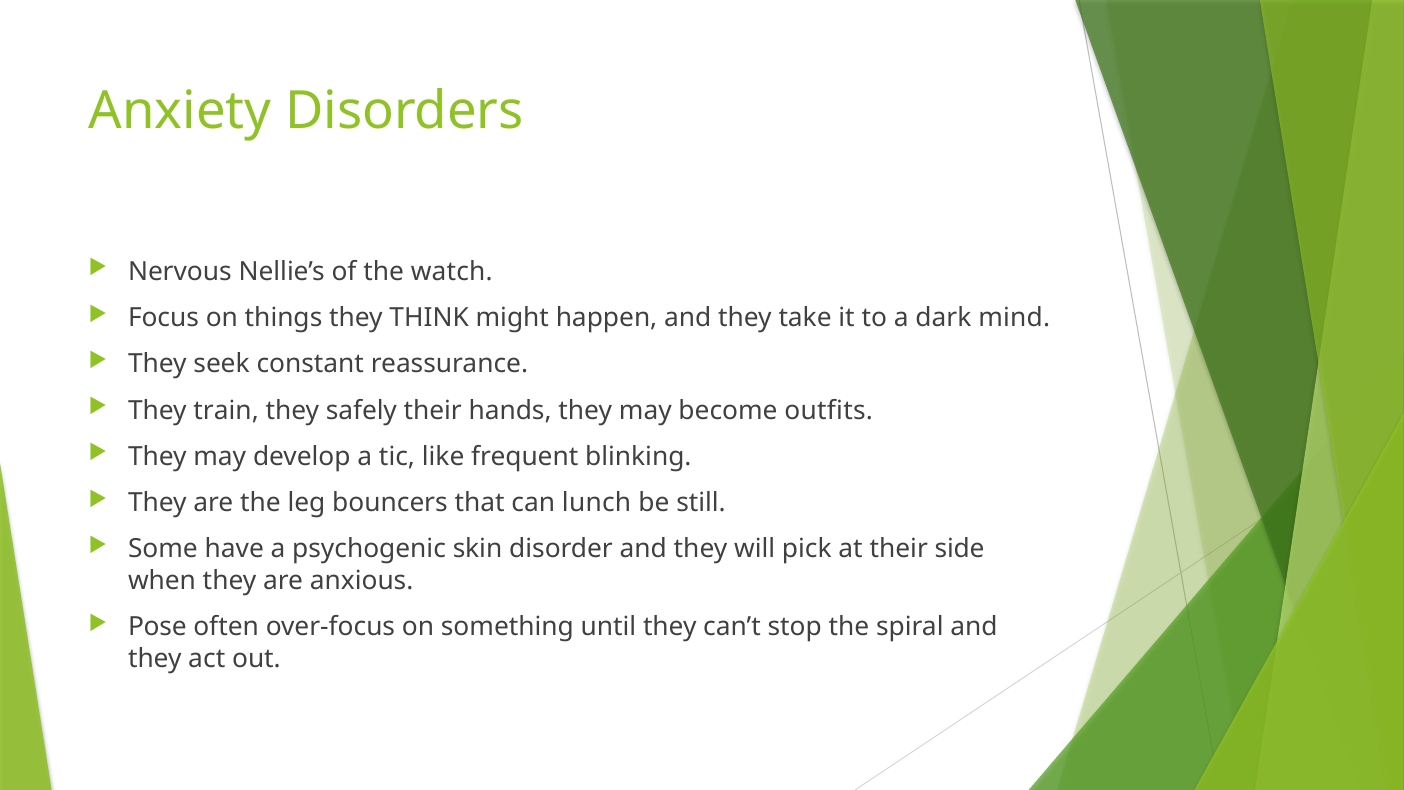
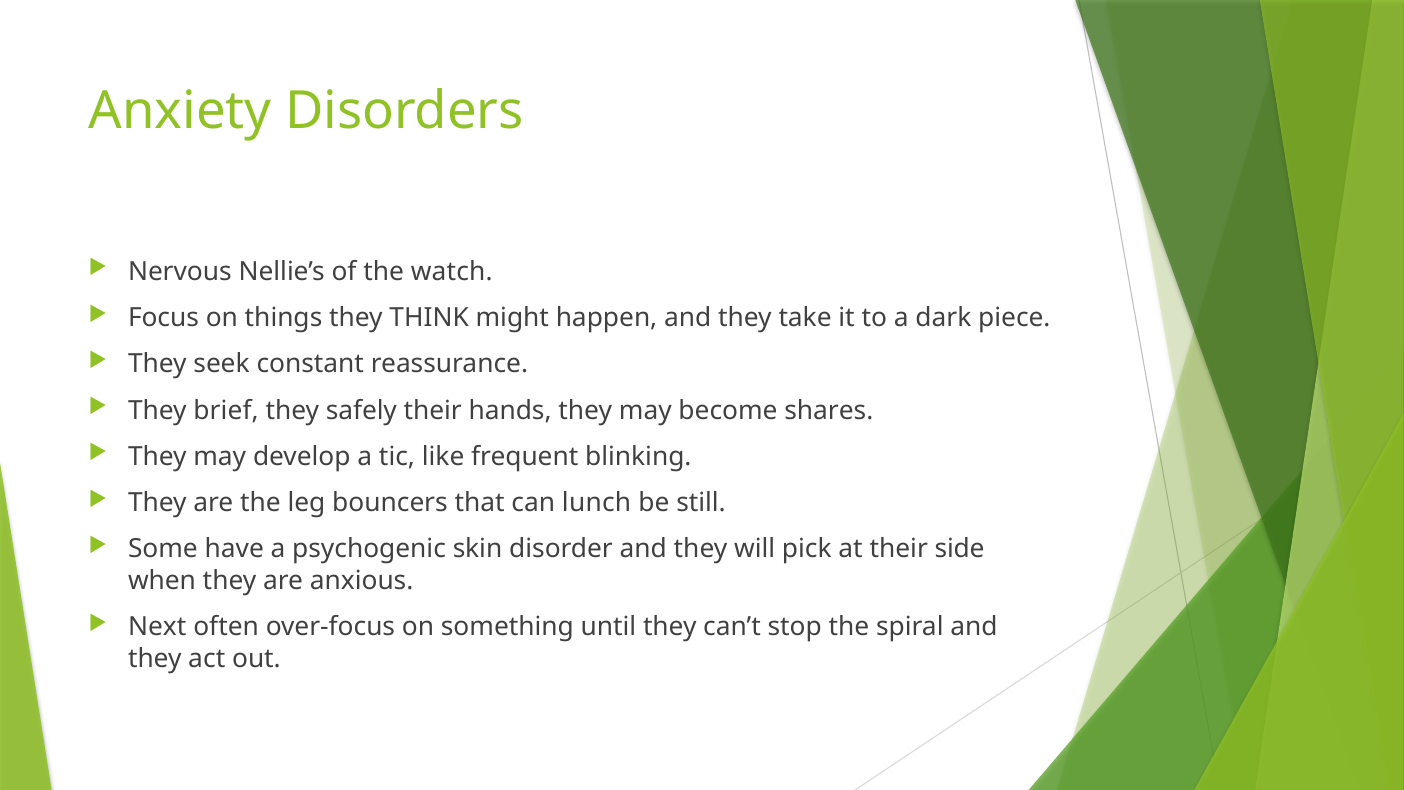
mind: mind -> piece
train: train -> brief
outfits: outfits -> shares
Pose: Pose -> Next
